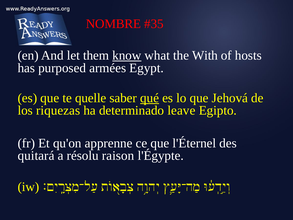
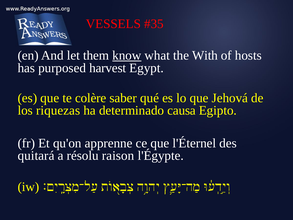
NOMBRE: NOMBRE -> VESSELS
armées: armées -> harvest
quelle: quelle -> colère
qué underline: present -> none
leave: leave -> causa
